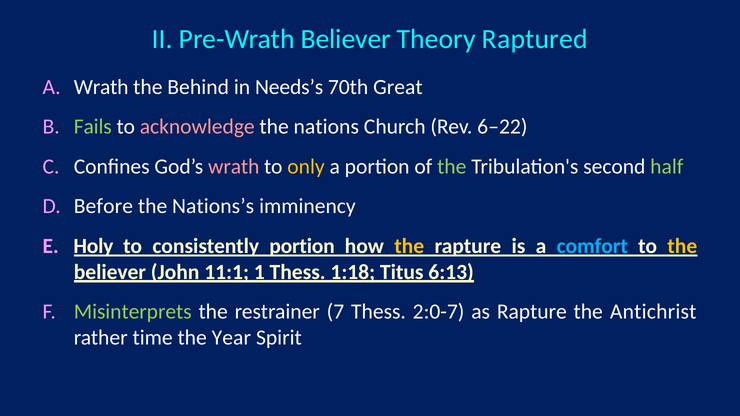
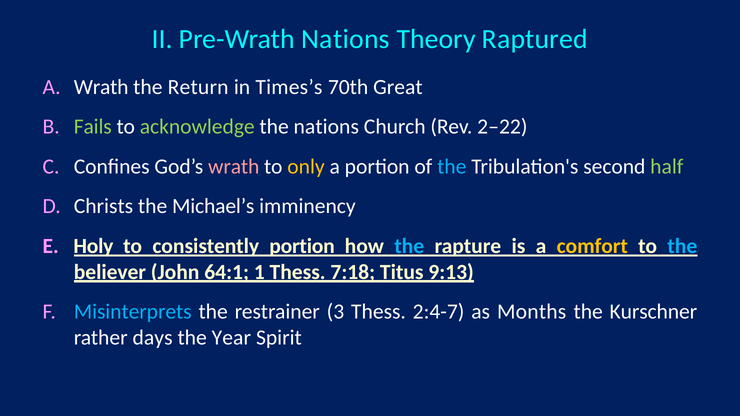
Pre-Wrath Believer: Believer -> Nations
Behind: Behind -> Return
Needs’s: Needs’s -> Times’s
acknowledge colour: pink -> light green
6‒22: 6‒22 -> 2‒22
the at (452, 167) colour: light green -> light blue
Before: Before -> Christs
Nations’s: Nations’s -> Michael’s
the at (409, 246) colour: yellow -> light blue
comfort colour: light blue -> yellow
the at (682, 246) colour: yellow -> light blue
11:1: 11:1 -> 64:1
1:18: 1:18 -> 7:18
6:13: 6:13 -> 9:13
Misinterprets colour: light green -> light blue
7: 7 -> 3
2:0-7: 2:0-7 -> 2:4-7
as Rapture: Rapture -> Months
Antichrist: Antichrist -> Kurschner
time: time -> days
